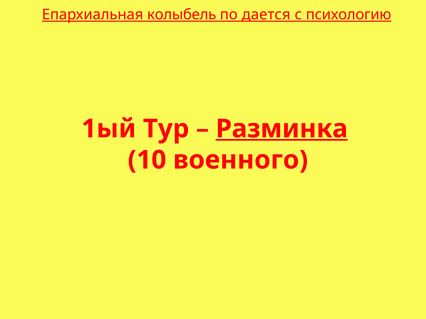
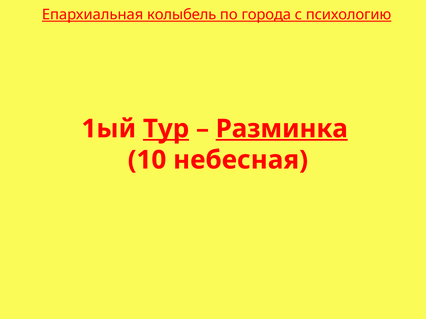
дается: дается -> города
Тур underline: none -> present
военного: военного -> небесная
